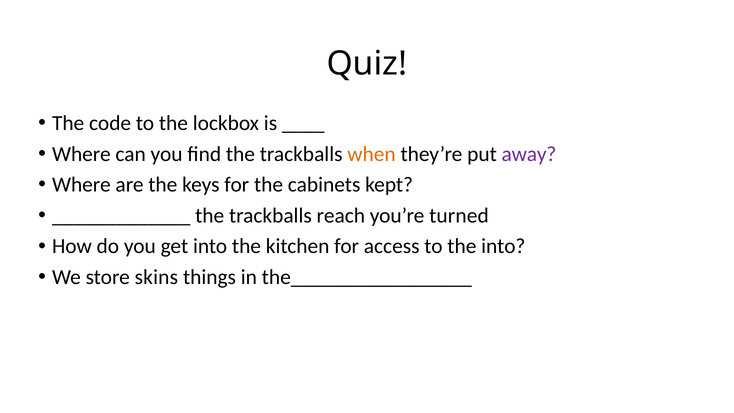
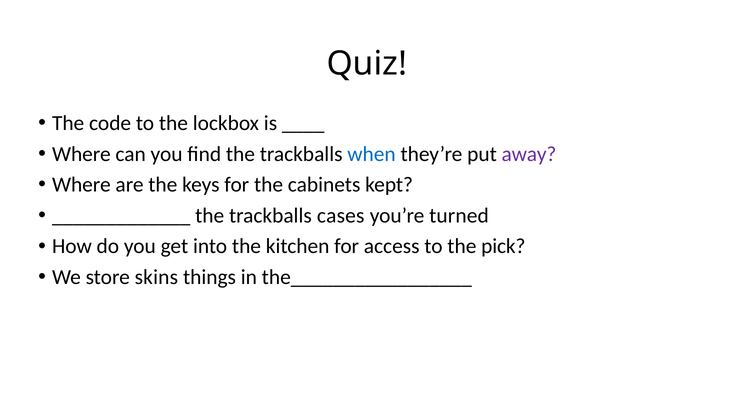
when colour: orange -> blue
reach: reach -> cases
the into: into -> pick
